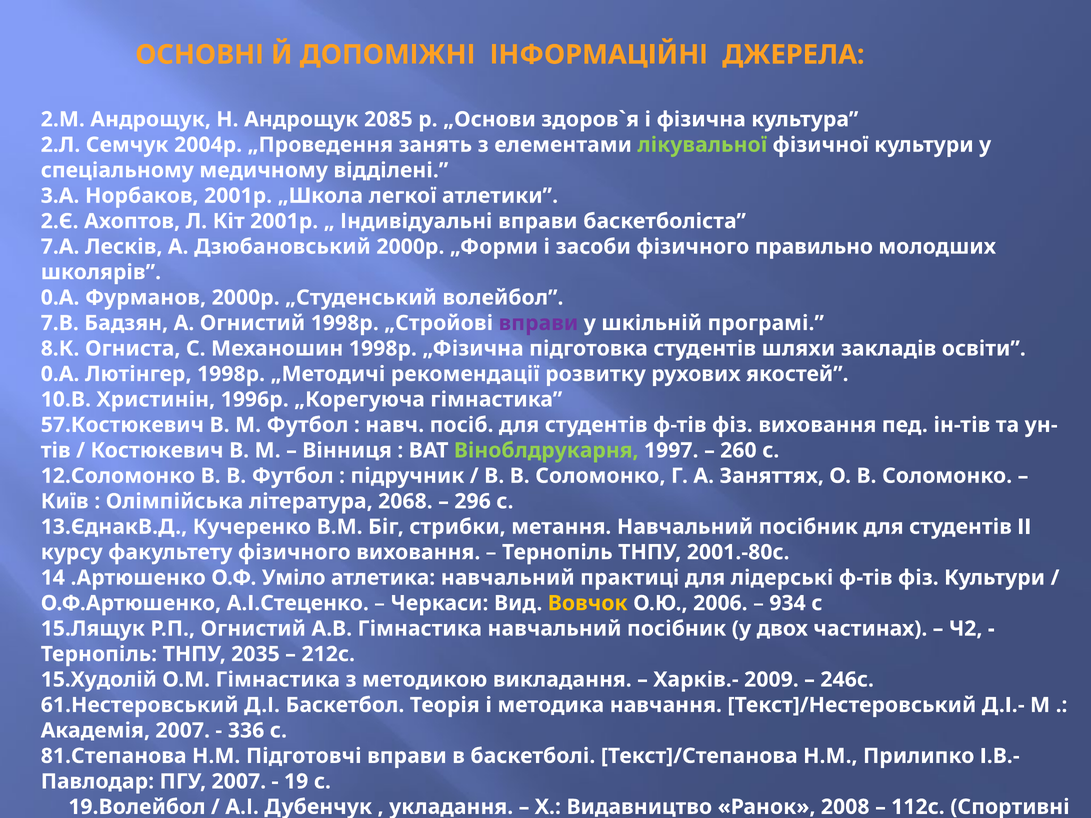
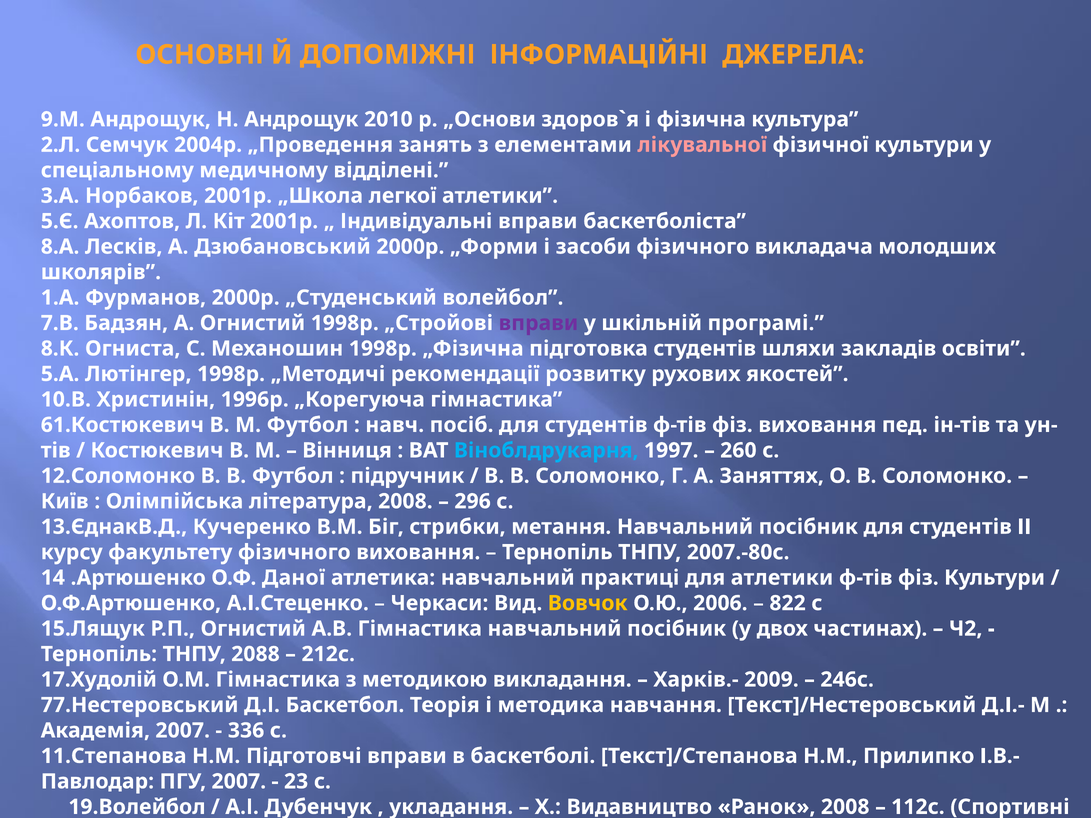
2.М: 2.М -> 9.М
2085: 2085 -> 2010
лікувальної colour: light green -> pink
2.Є: 2.Є -> 5.Є
7.А: 7.А -> 8.А
правильно: правильно -> викладача
0.А at (60, 298): 0.А -> 1.А
0.А at (60, 374): 0.А -> 5.А
57.Костюкевич: 57.Костюкевич -> 61.Костюкевич
Віноблдрукарня colour: light green -> light blue
література 2068: 2068 -> 2008
2001.-80с: 2001.-80с -> 2007.-80с
Уміло: Уміло -> Даної
для лідерські: лідерські -> атлетики
934: 934 -> 822
2035: 2035 -> 2088
15.Худолій: 15.Худолій -> 17.Худолій
61.Нестеровський: 61.Нестеровський -> 77.Нестеровський
81.Степанова: 81.Степанова -> 11.Степанова
19: 19 -> 23
